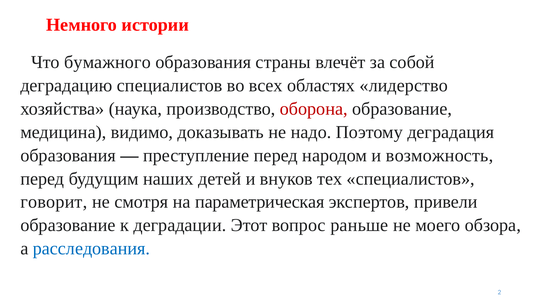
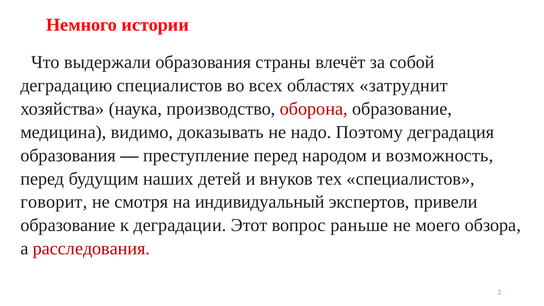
бумажного: бумажного -> выдержали
лидерство: лидерство -> затруднит
параметрическая: параметрическая -> индивидуальный
расследования colour: blue -> red
